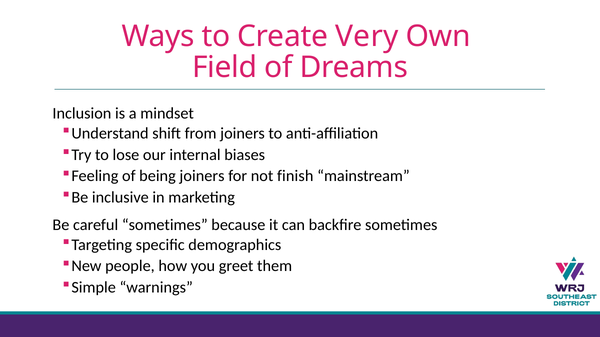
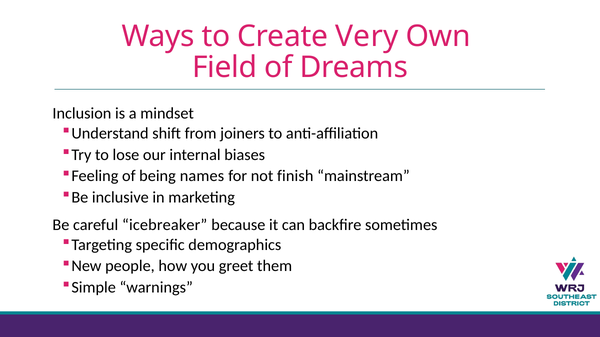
being joiners: joiners -> names
careful sometimes: sometimes -> icebreaker
